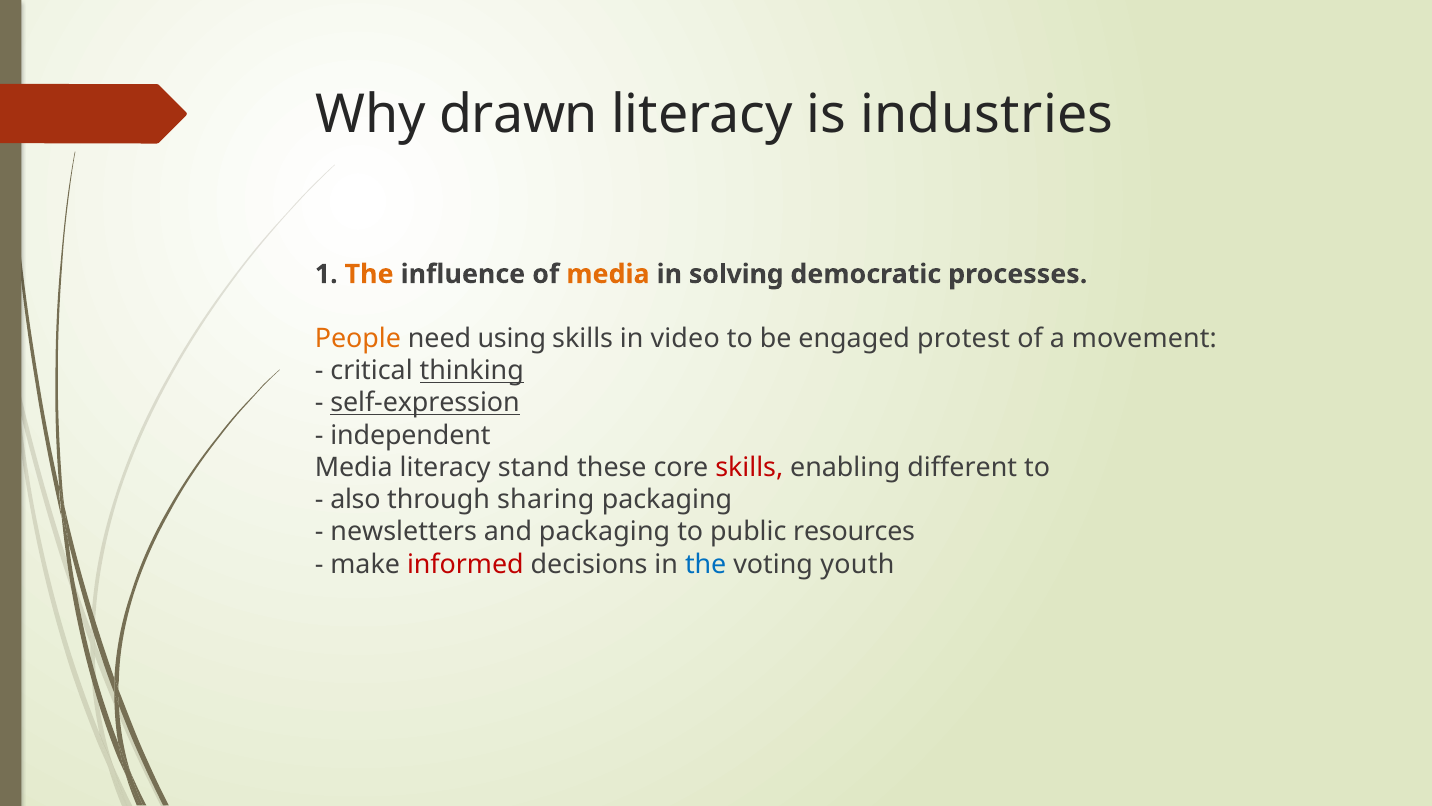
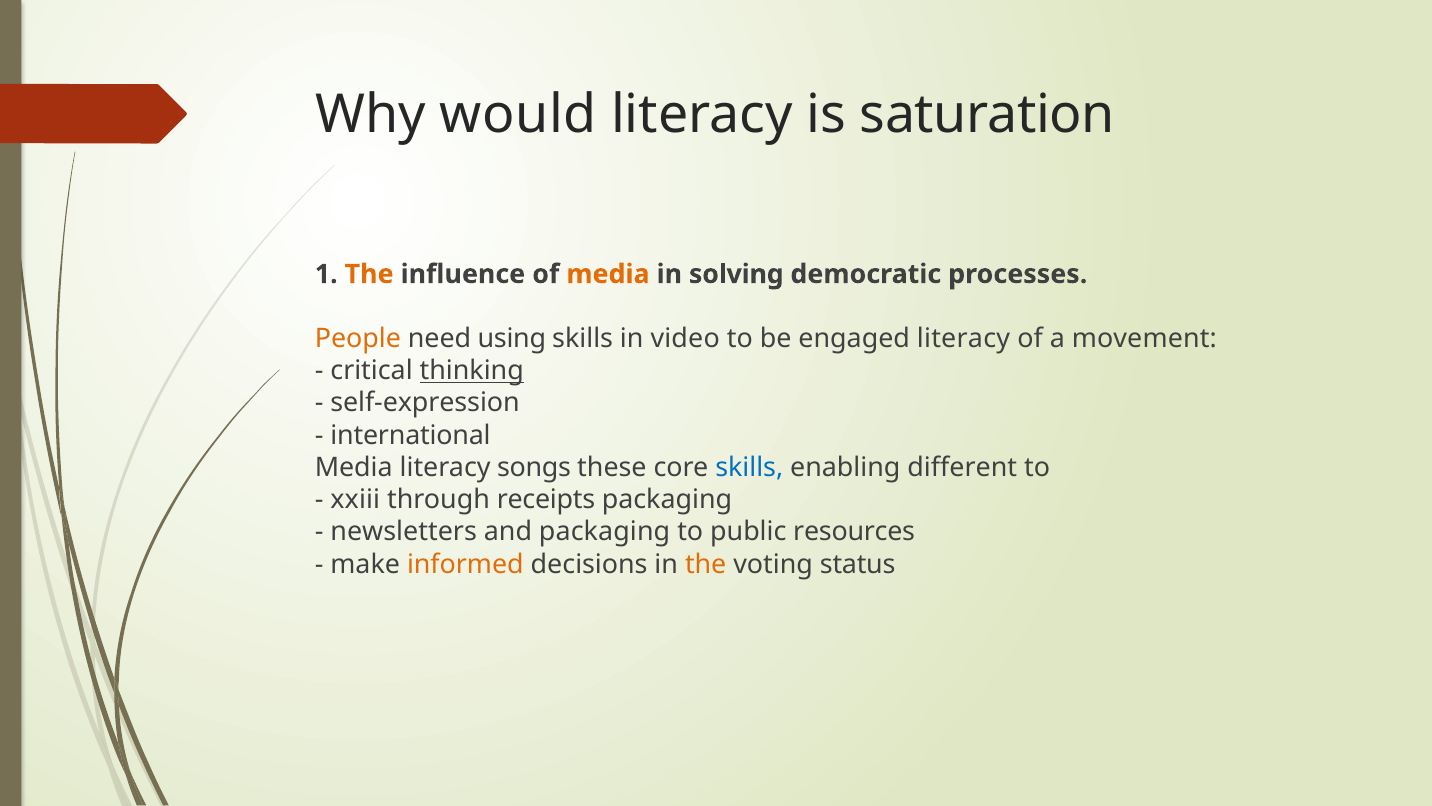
drawn: drawn -> would
industries: industries -> saturation
engaged protest: protest -> literacy
self-expression underline: present -> none
independent: independent -> international
stand: stand -> songs
skills at (749, 467) colour: red -> blue
also: also -> xxiii
sharing: sharing -> receipts
informed colour: red -> orange
the at (706, 564) colour: blue -> orange
youth: youth -> status
